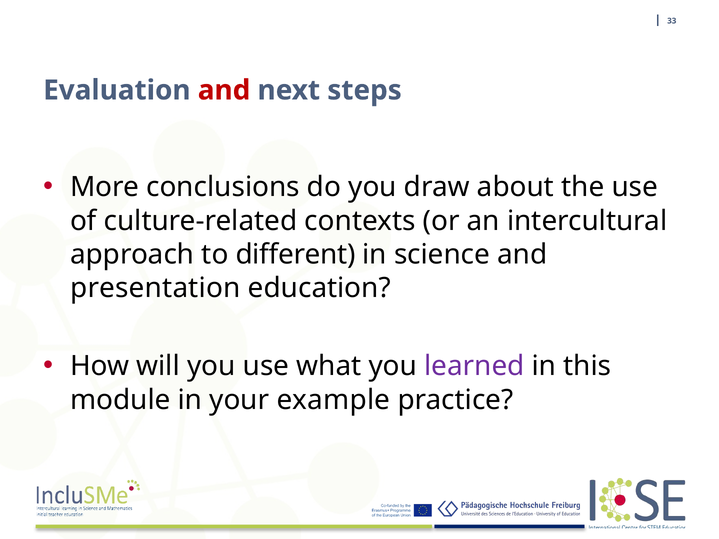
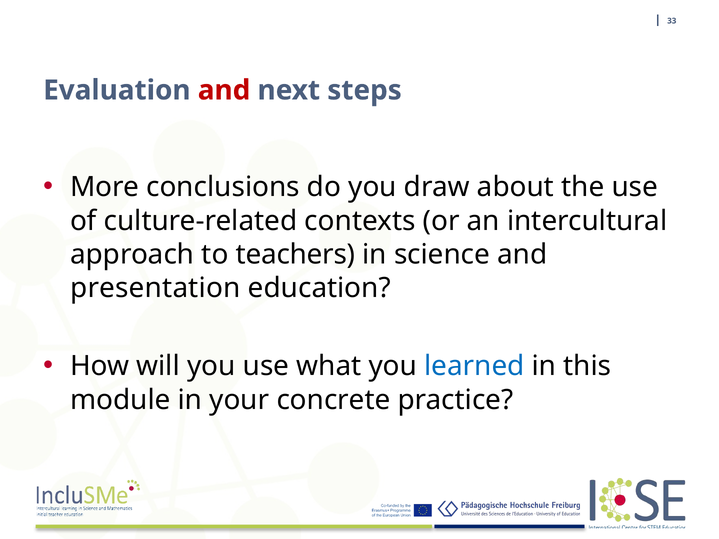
different: different -> teachers
learned colour: purple -> blue
example: example -> concrete
